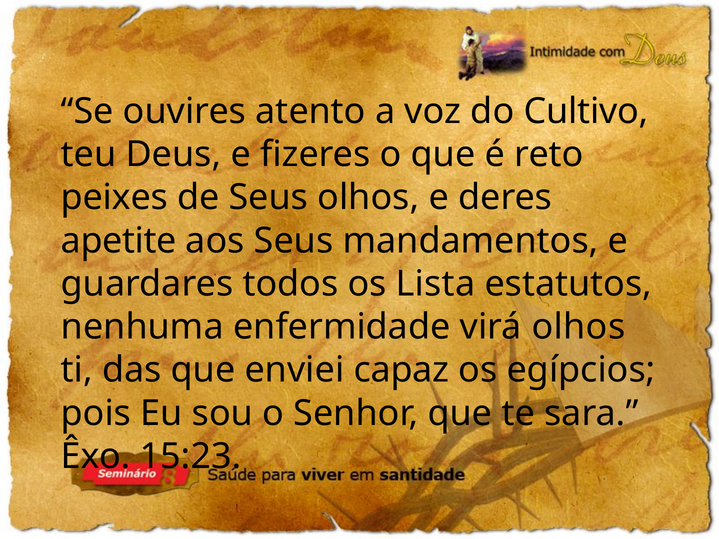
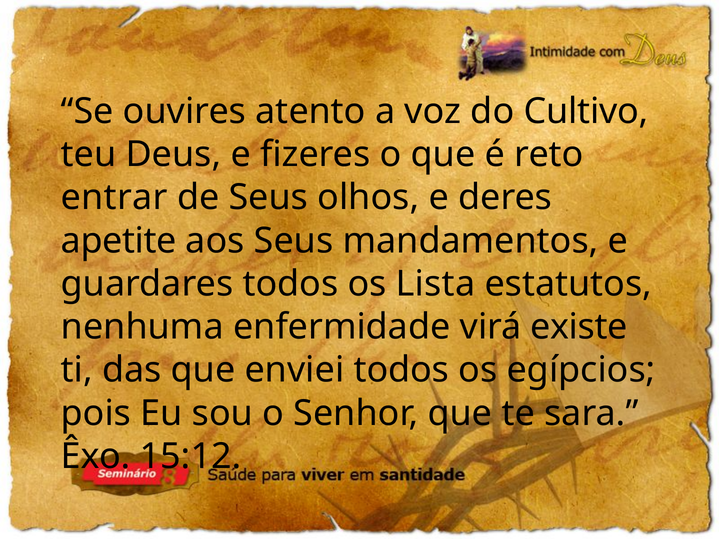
peixes: peixes -> entrar
virá olhos: olhos -> existe
enviei capaz: capaz -> todos
15:23: 15:23 -> 15:12
